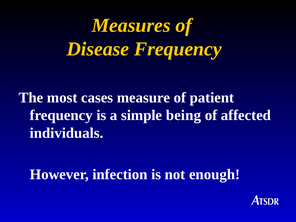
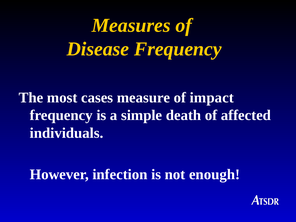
patient: patient -> impact
being: being -> death
